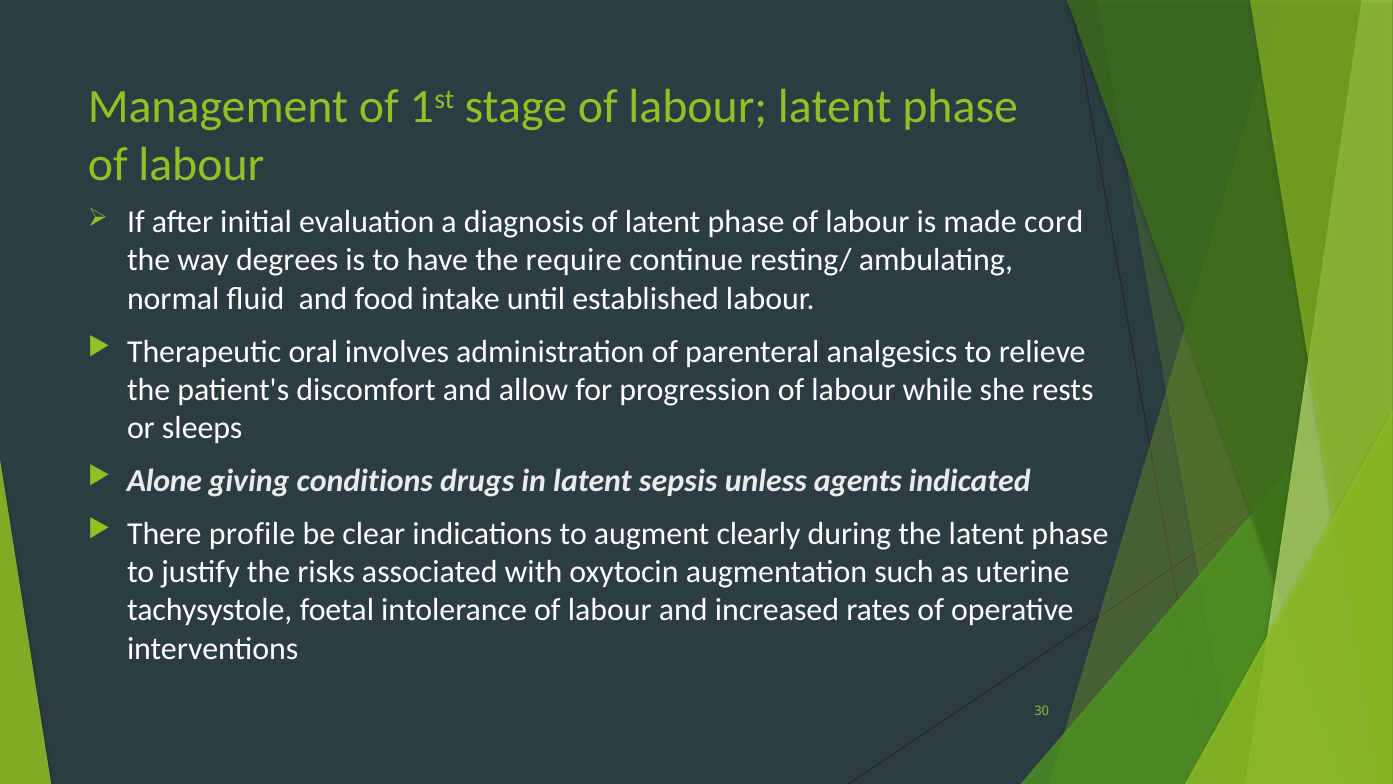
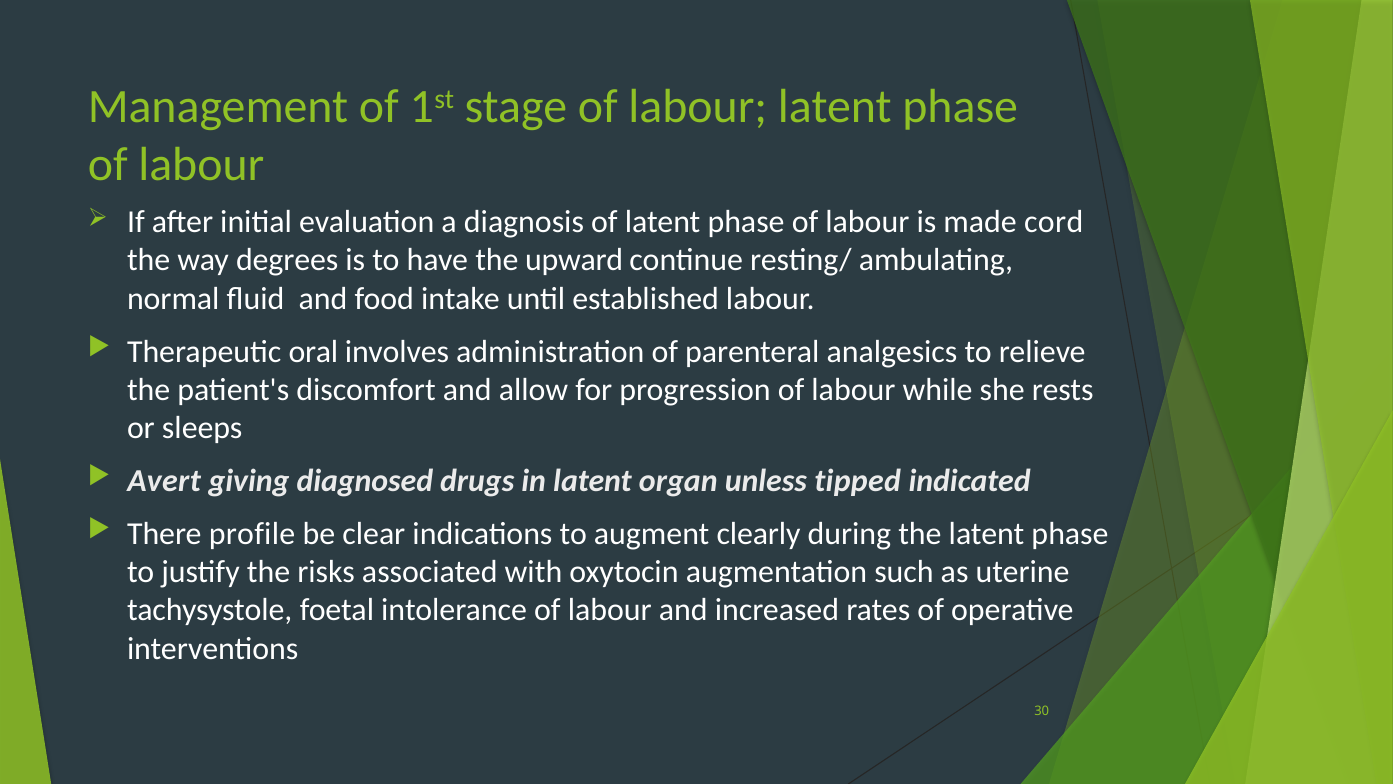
require: require -> upward
Alone: Alone -> Avert
conditions: conditions -> diagnosed
sepsis: sepsis -> organ
agents: agents -> tipped
